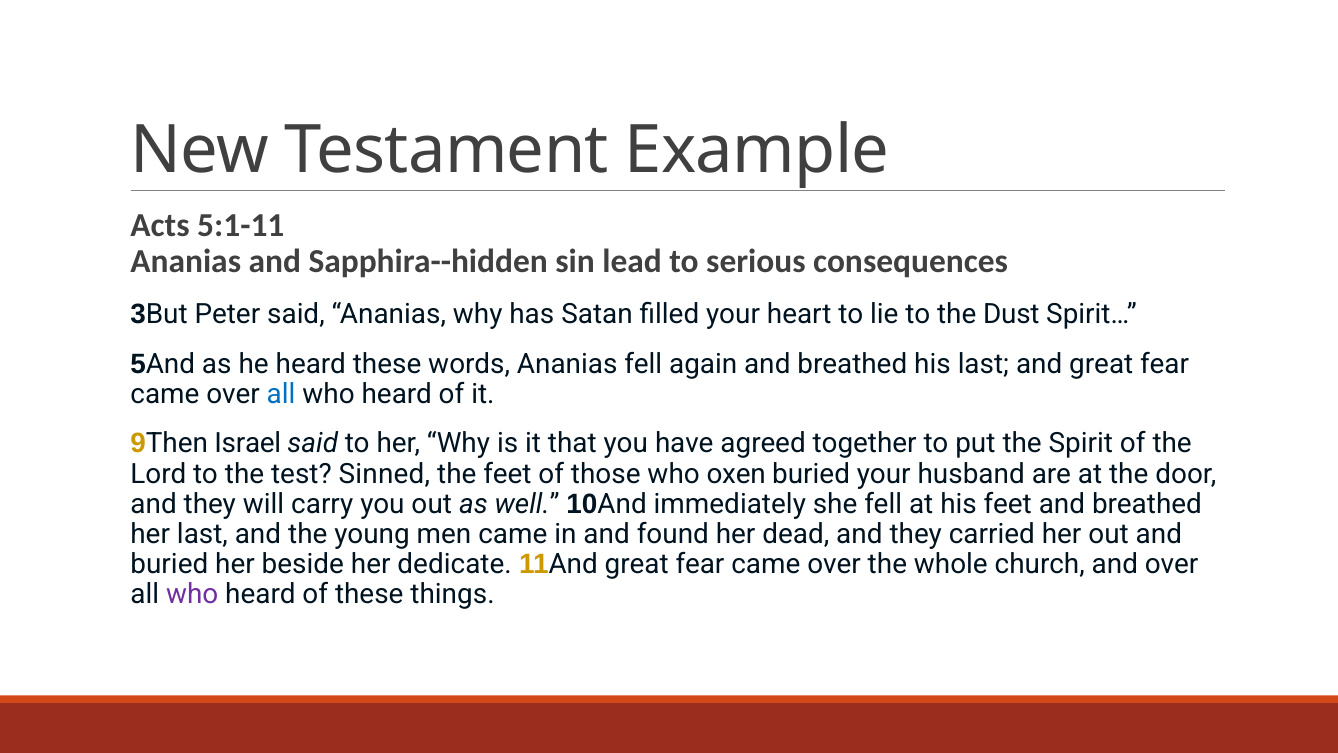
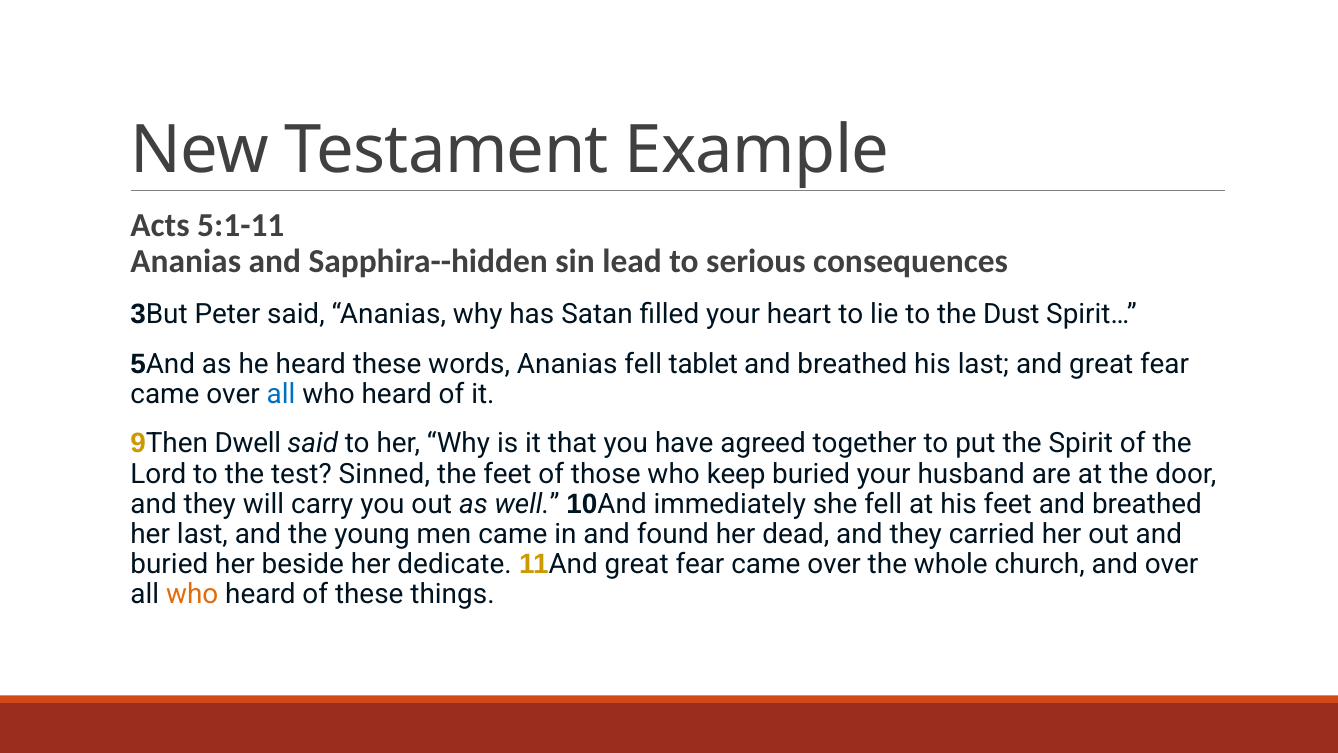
again: again -> tablet
Israel: Israel -> Dwell
oxen: oxen -> keep
who at (192, 594) colour: purple -> orange
